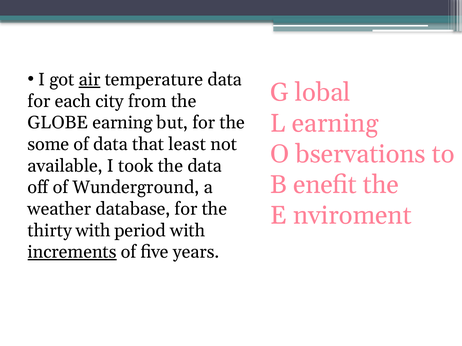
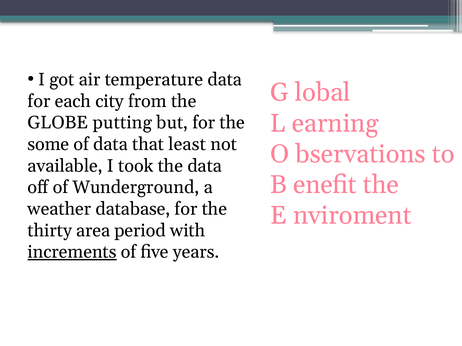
air underline: present -> none
GLOBE earning: earning -> putting
thirty with: with -> area
